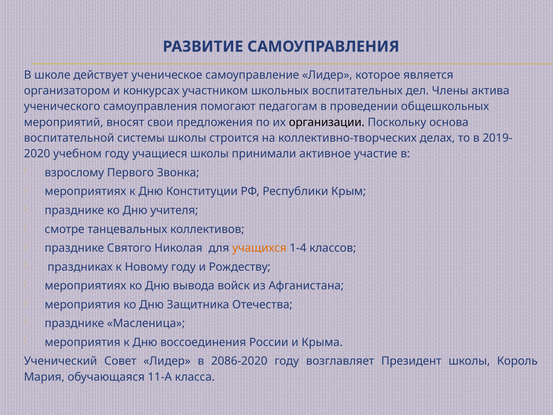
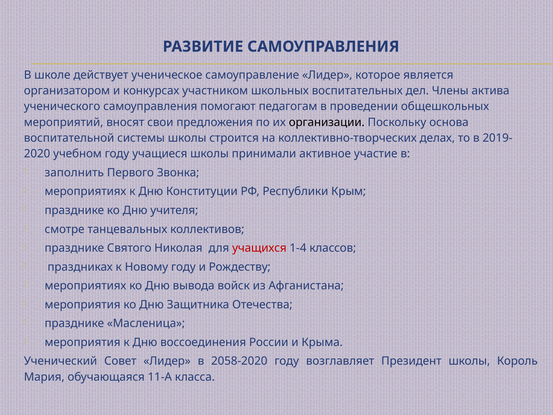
взрослому: взрослому -> заполнить
учащихся colour: orange -> red
2086-2020: 2086-2020 -> 2058-2020
